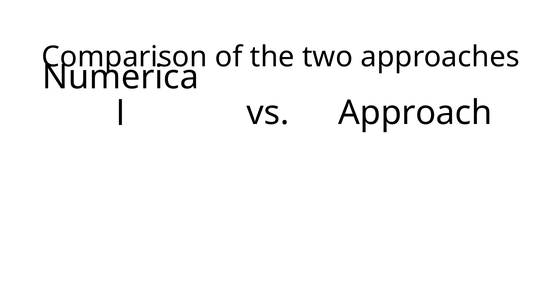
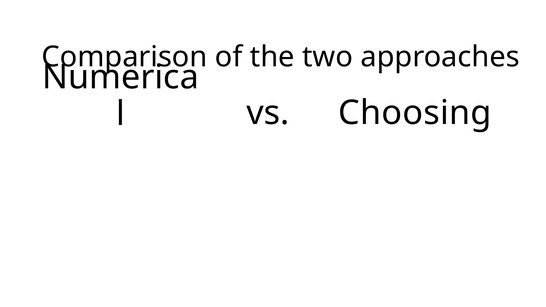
Approach: Approach -> Choosing
